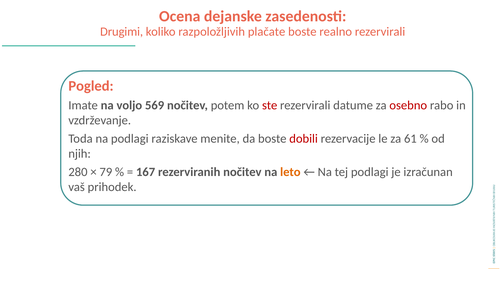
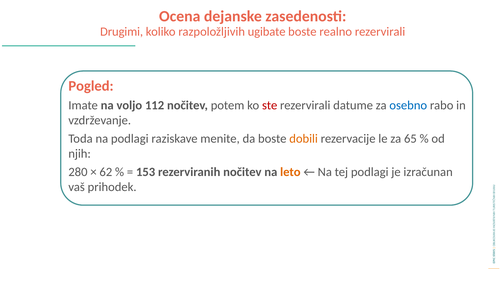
plačate: plačate -> ugibate
569: 569 -> 112
osebno colour: red -> blue
Letom: Letom -> Preživi
dobili colour: red -> orange
61: 61 -> 65
79: 79 -> 62
167: 167 -> 153
